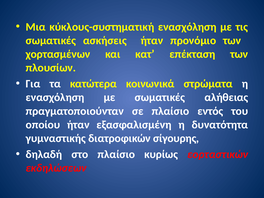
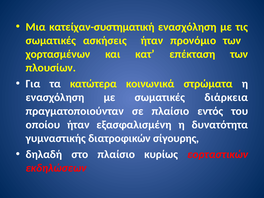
κύκλους-συστηματική: κύκλους-συστηματική -> κατείχαν-συστηματική
αλήθειας: αλήθειας -> διάρκεια
